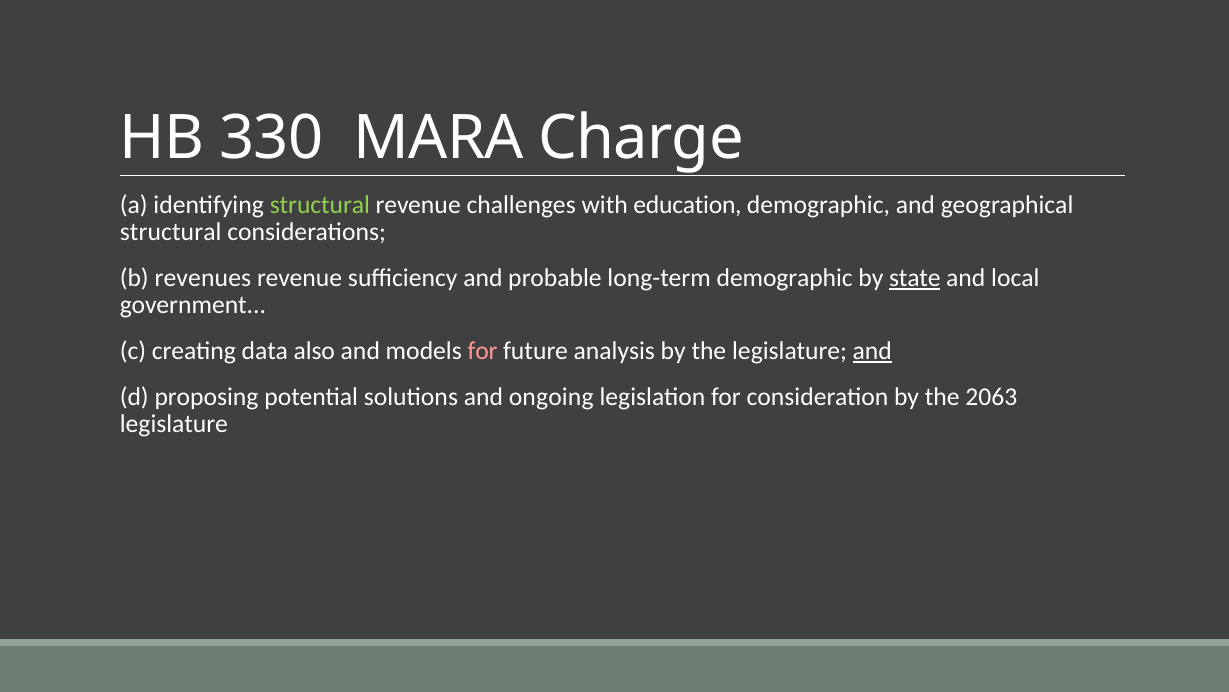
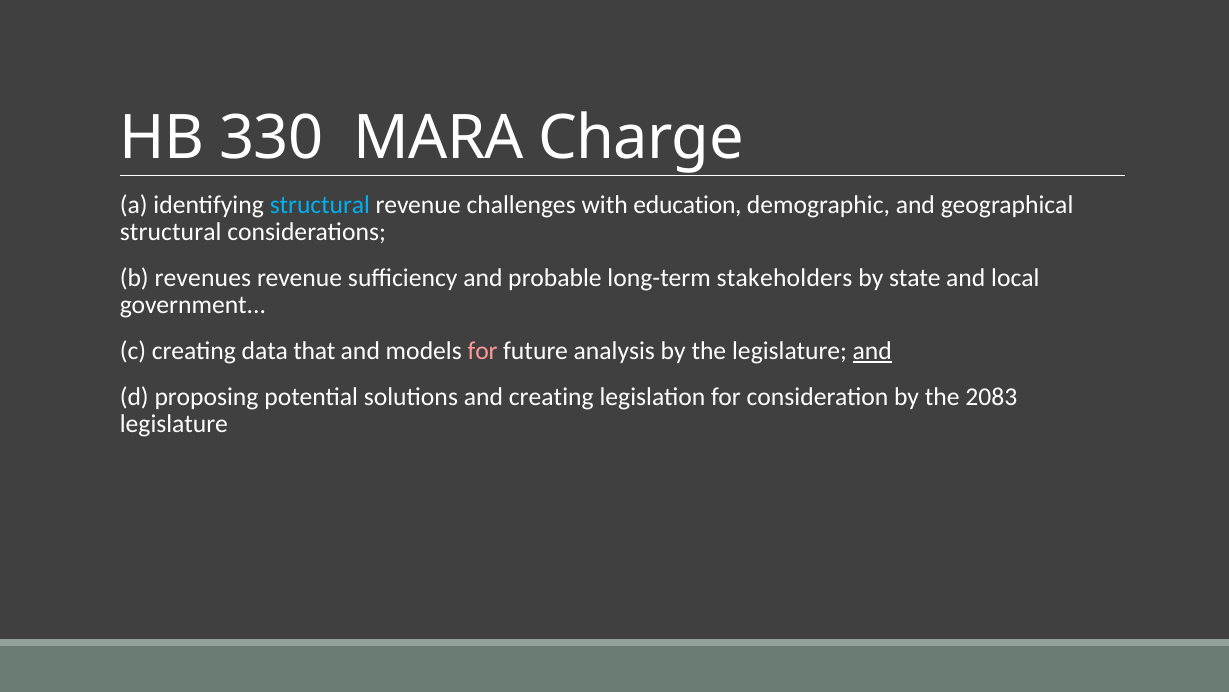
structural at (320, 204) colour: light green -> light blue
long-term demographic: demographic -> stakeholders
state underline: present -> none
also: also -> that
and ongoing: ongoing -> creating
2063: 2063 -> 2083
